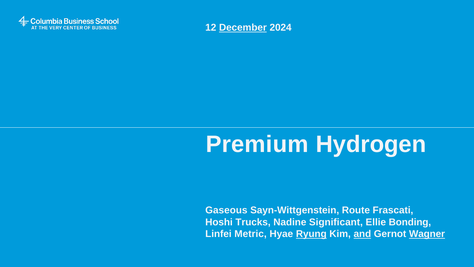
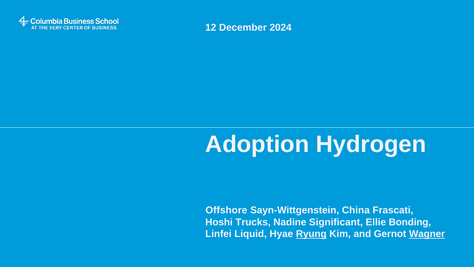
December underline: present -> none
Premium: Premium -> Adoption
Gaseous: Gaseous -> Offshore
Route: Route -> China
Metric: Metric -> Liquid
and underline: present -> none
